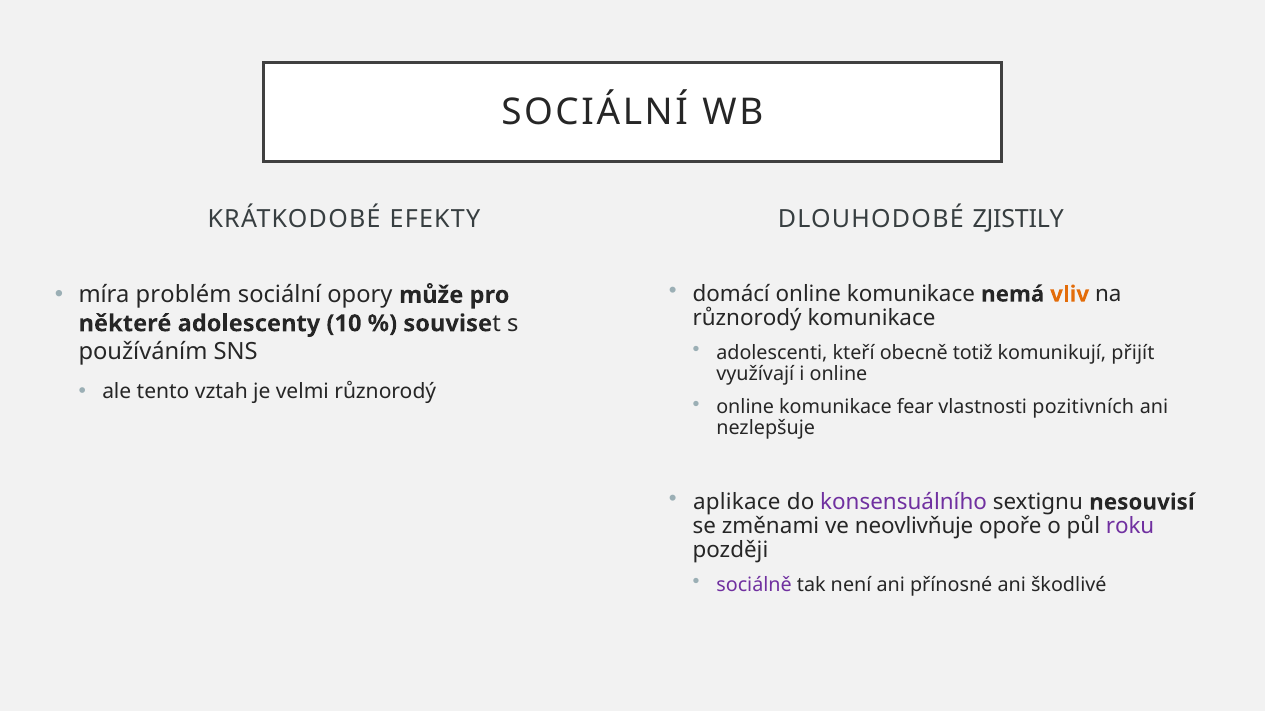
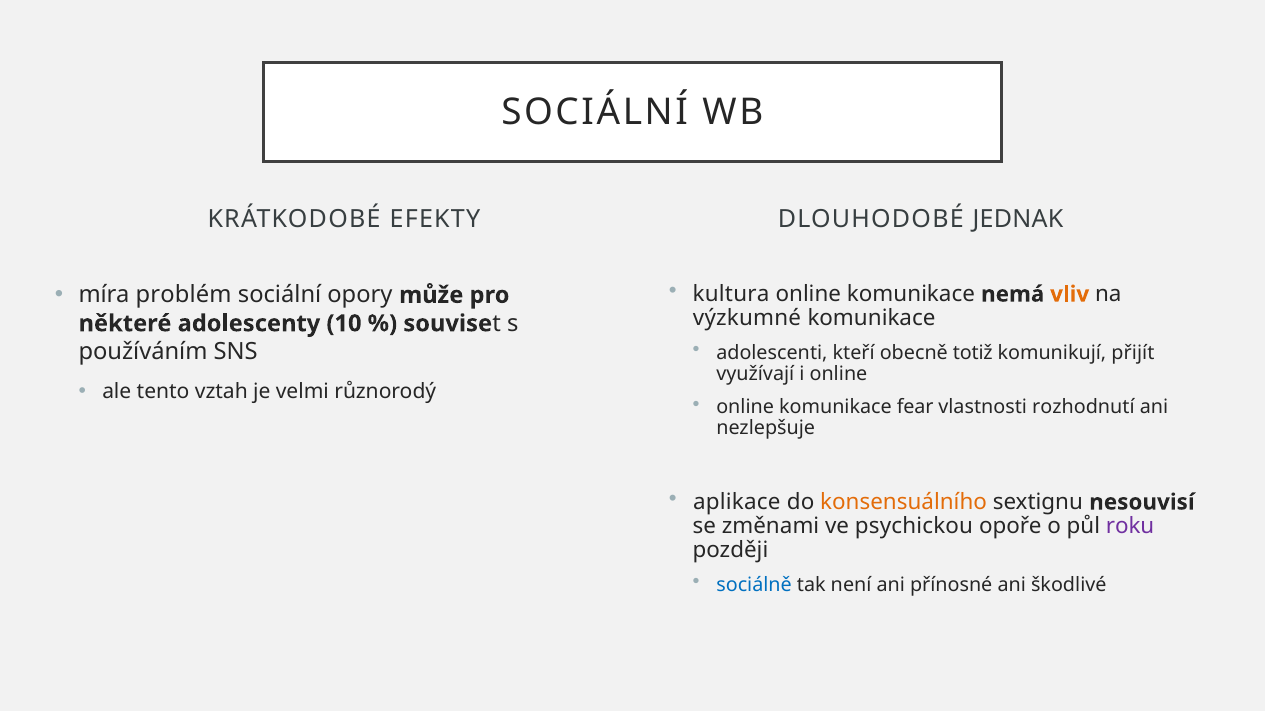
ZJISTILY: ZJISTILY -> JEDNAK
domácí: domácí -> kultura
různorodý at (747, 319): různorodý -> výzkumné
pozitivních: pozitivních -> rozhodnutí
konsensuálního colour: purple -> orange
neovlivňuje: neovlivňuje -> psychickou
sociálně colour: purple -> blue
